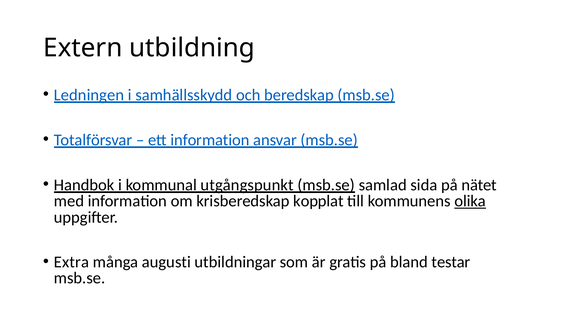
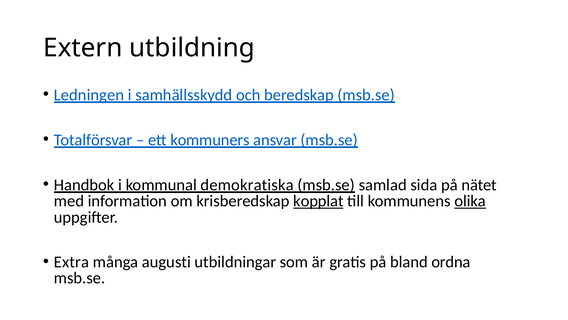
ett information: information -> kommuners
utgångspunkt: utgångspunkt -> demokratiska
kopplat underline: none -> present
testar: testar -> ordna
